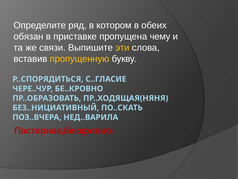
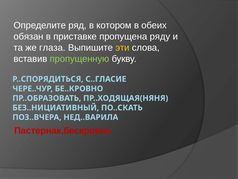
чему: чему -> ряду
связи: связи -> глаза
пропущенную colour: yellow -> light green
